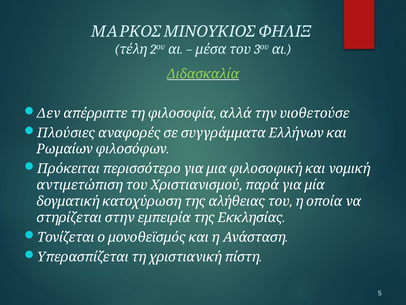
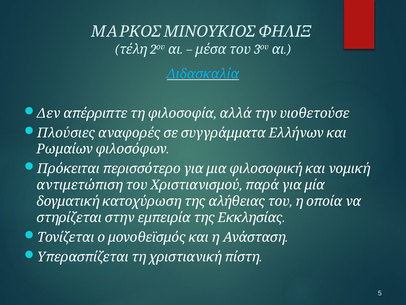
Διδασκαλία colour: light green -> light blue
